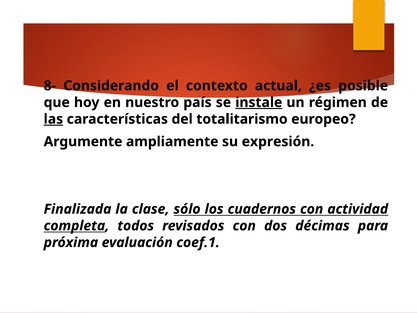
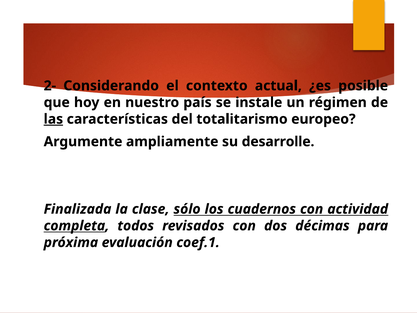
8-: 8- -> 2-
instale underline: present -> none
expresión: expresión -> desarrolle
